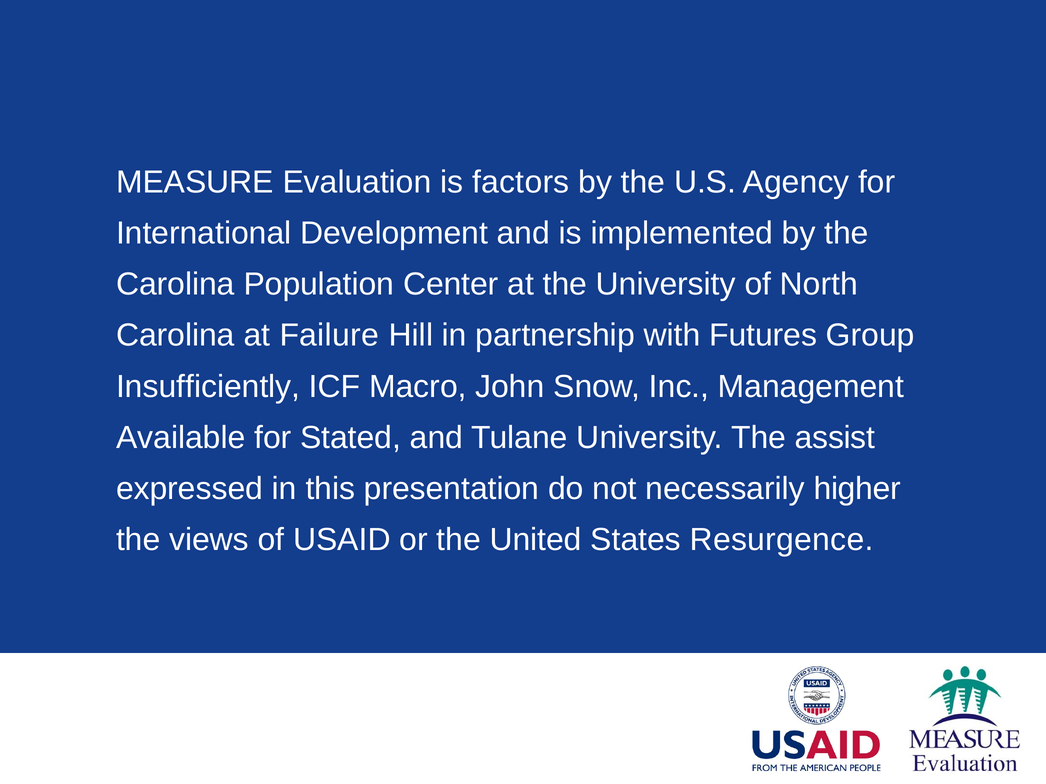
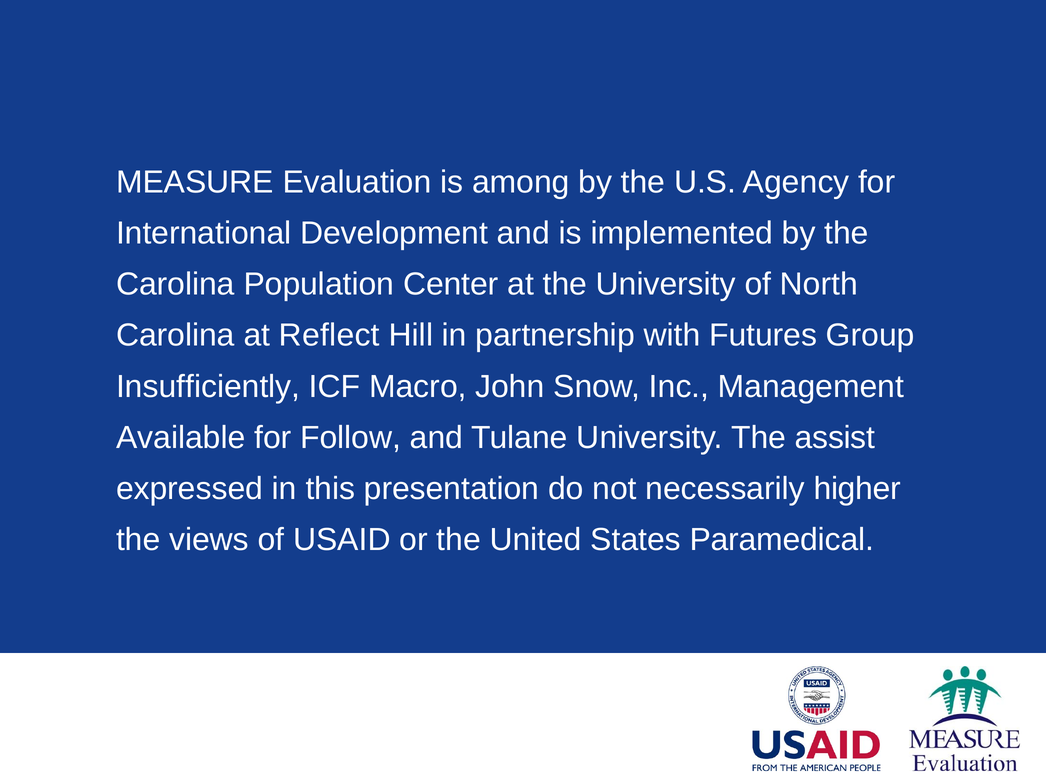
factors: factors -> among
Failure: Failure -> Reflect
Stated: Stated -> Follow
Resurgence: Resurgence -> Paramedical
